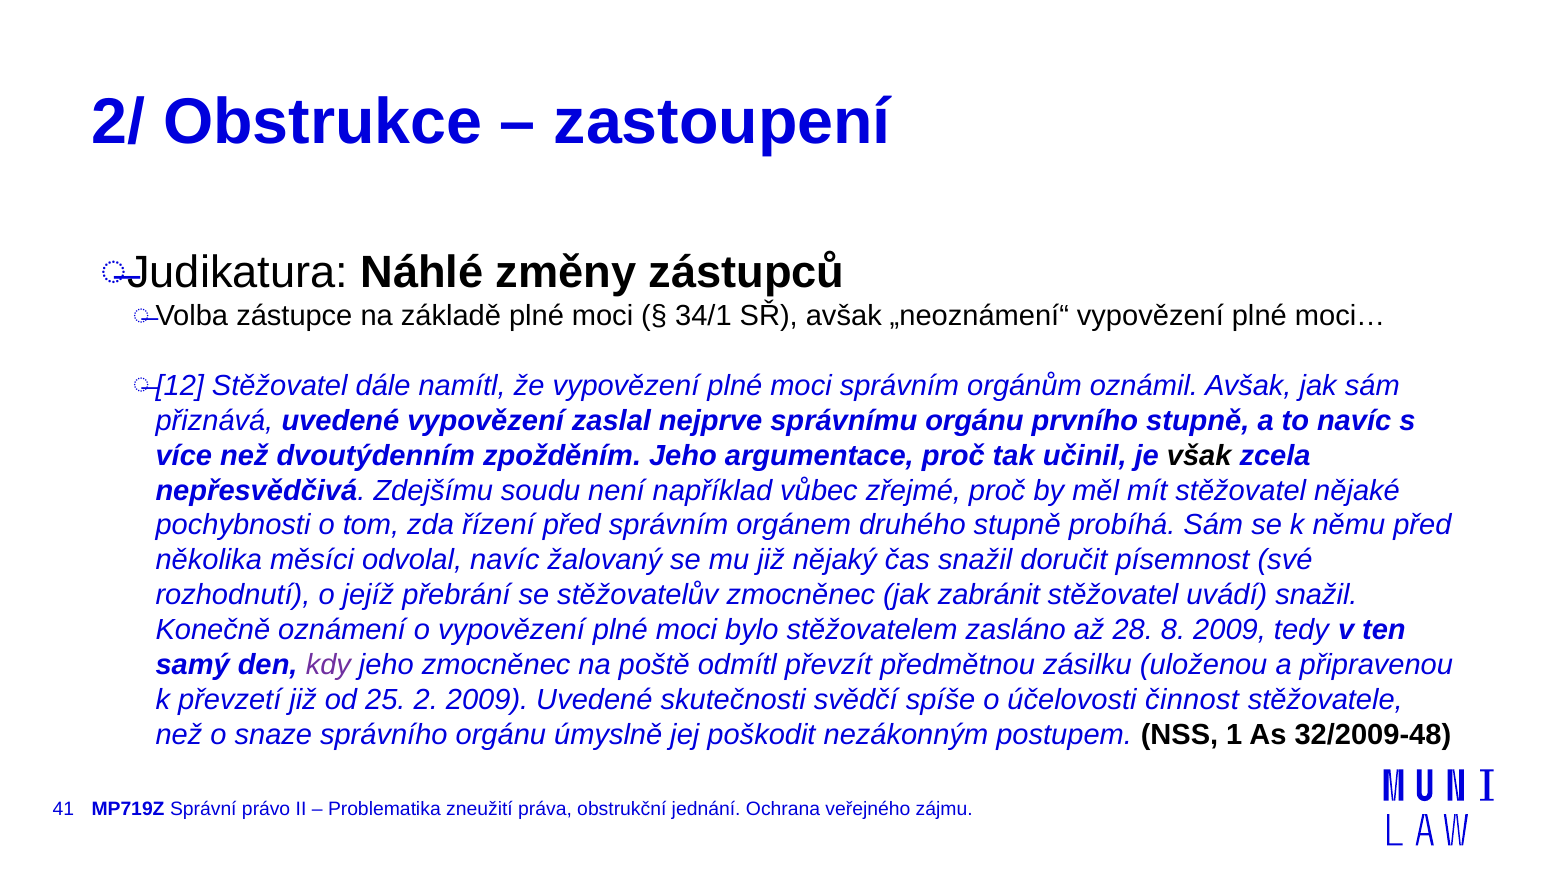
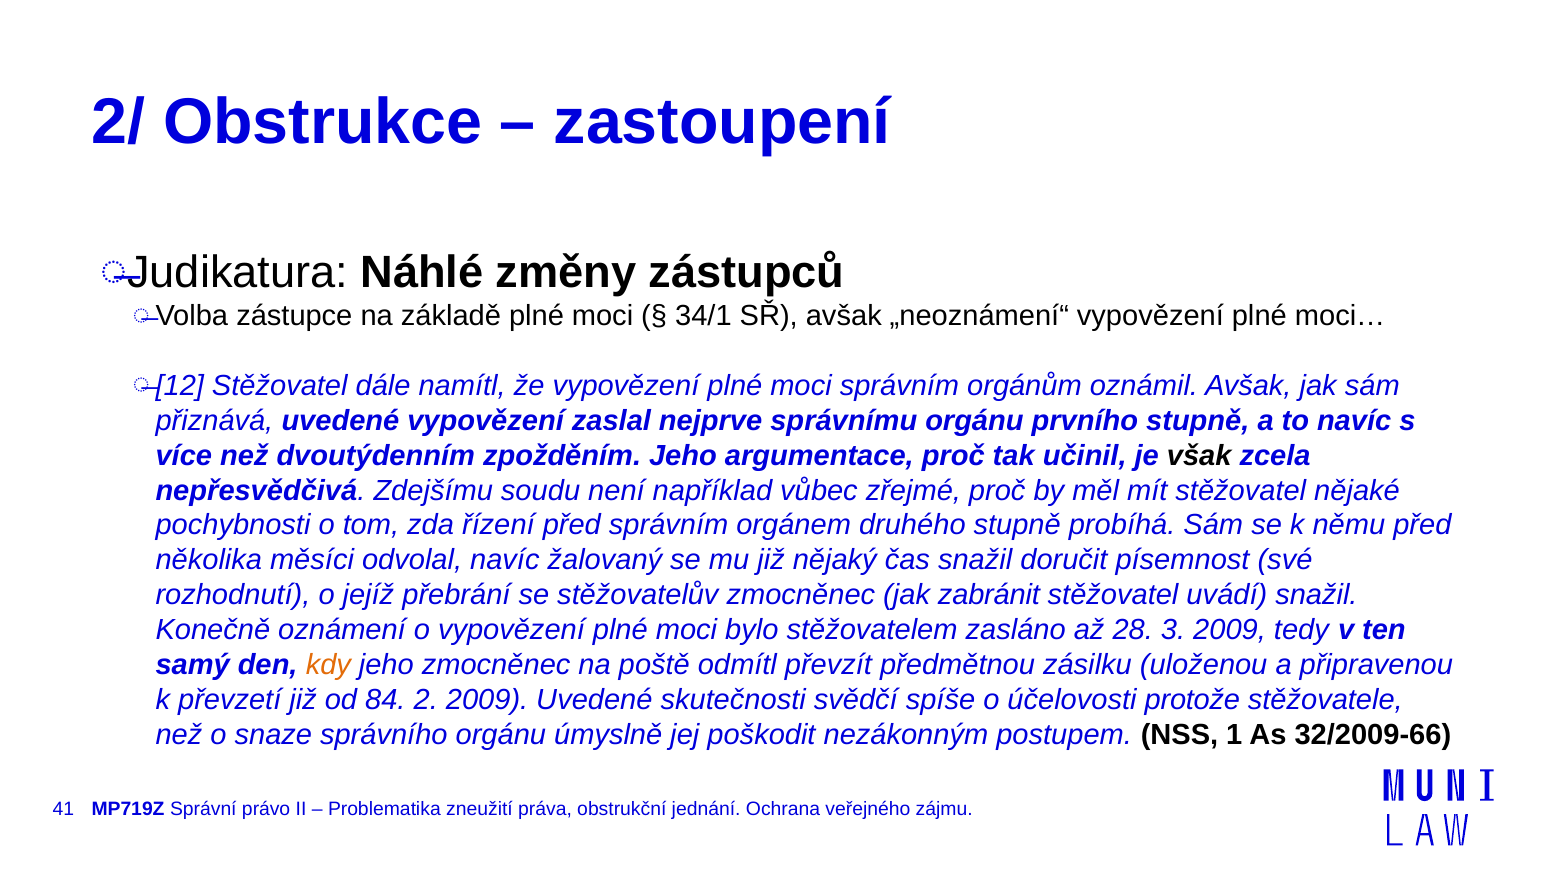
8: 8 -> 3
kdy colour: purple -> orange
25: 25 -> 84
činnost: činnost -> protože
32/2009-48: 32/2009-48 -> 32/2009-66
